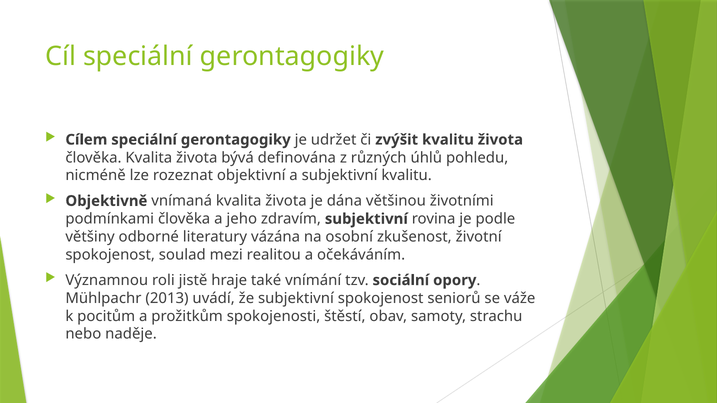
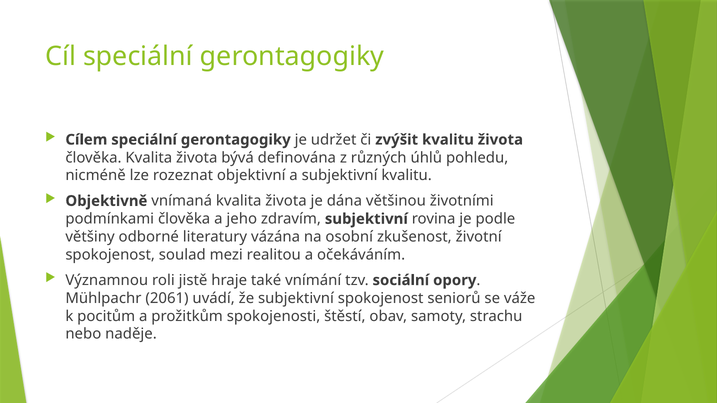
2013: 2013 -> 2061
